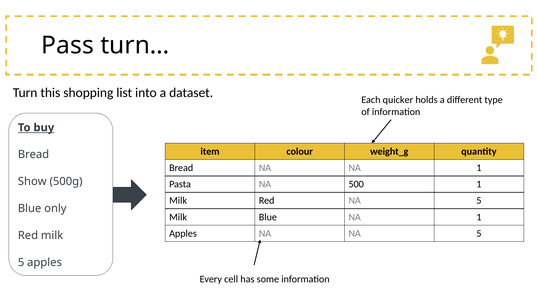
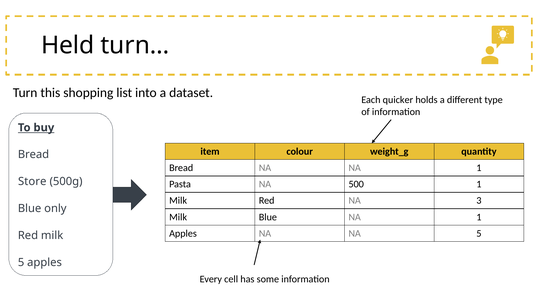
Pass: Pass -> Held
Show: Show -> Store
Red NA 5: 5 -> 3
